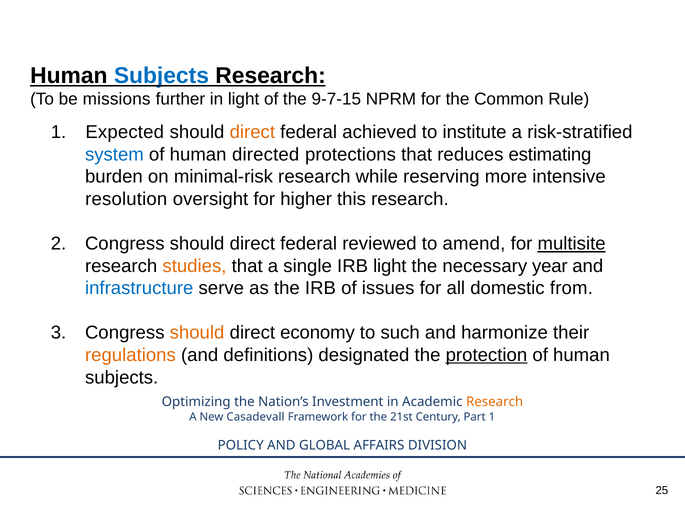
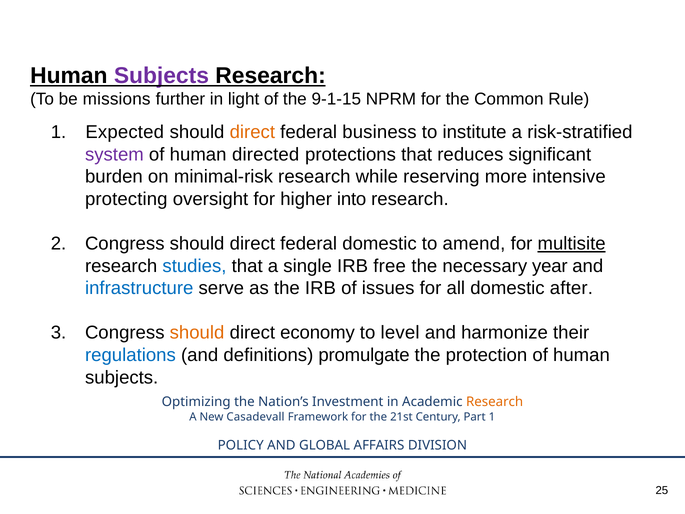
Subjects at (161, 76) colour: blue -> purple
9-7-15: 9-7-15 -> 9-1-15
achieved: achieved -> business
system colour: blue -> purple
estimating: estimating -> significant
resolution: resolution -> protecting
this: this -> into
federal reviewed: reviewed -> domestic
studies colour: orange -> blue
IRB light: light -> free
from: from -> after
such: such -> level
regulations colour: orange -> blue
designated: designated -> promulgate
protection underline: present -> none
